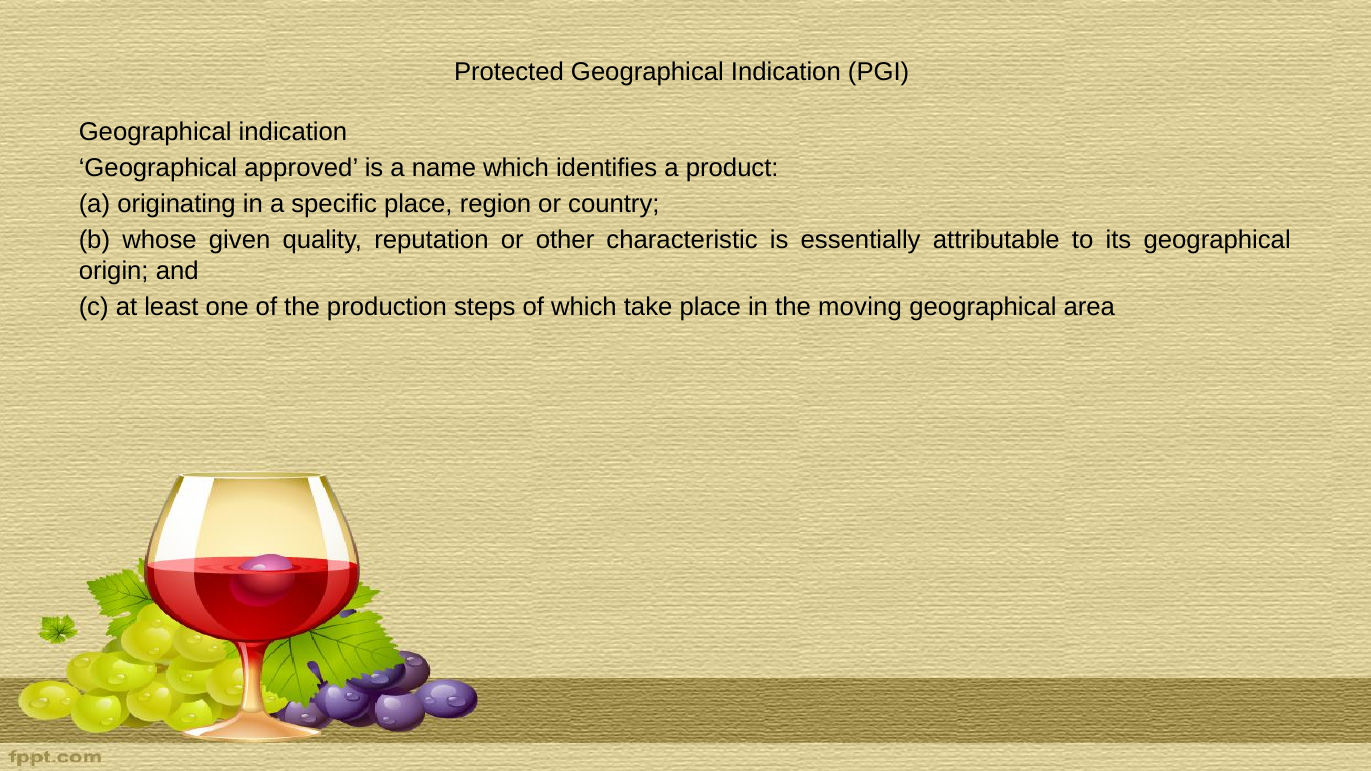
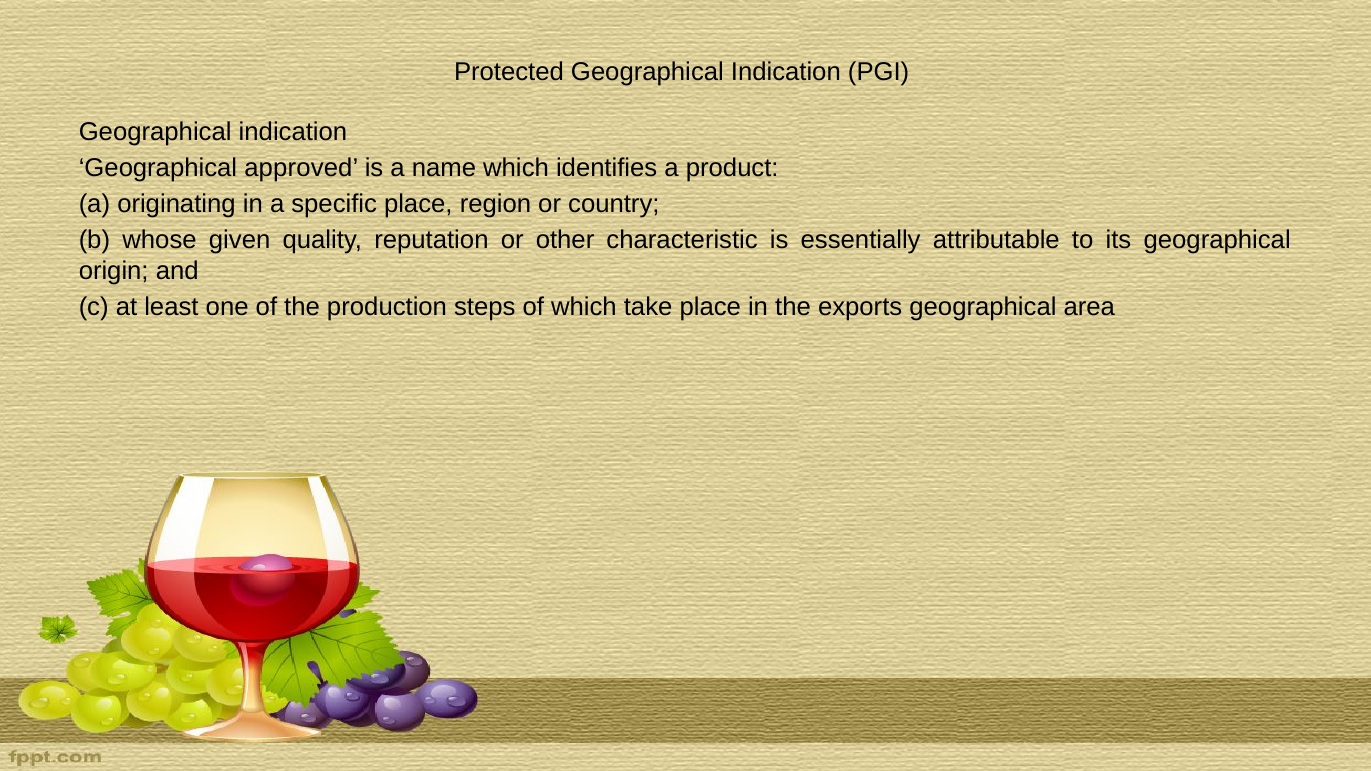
moving: moving -> exports
